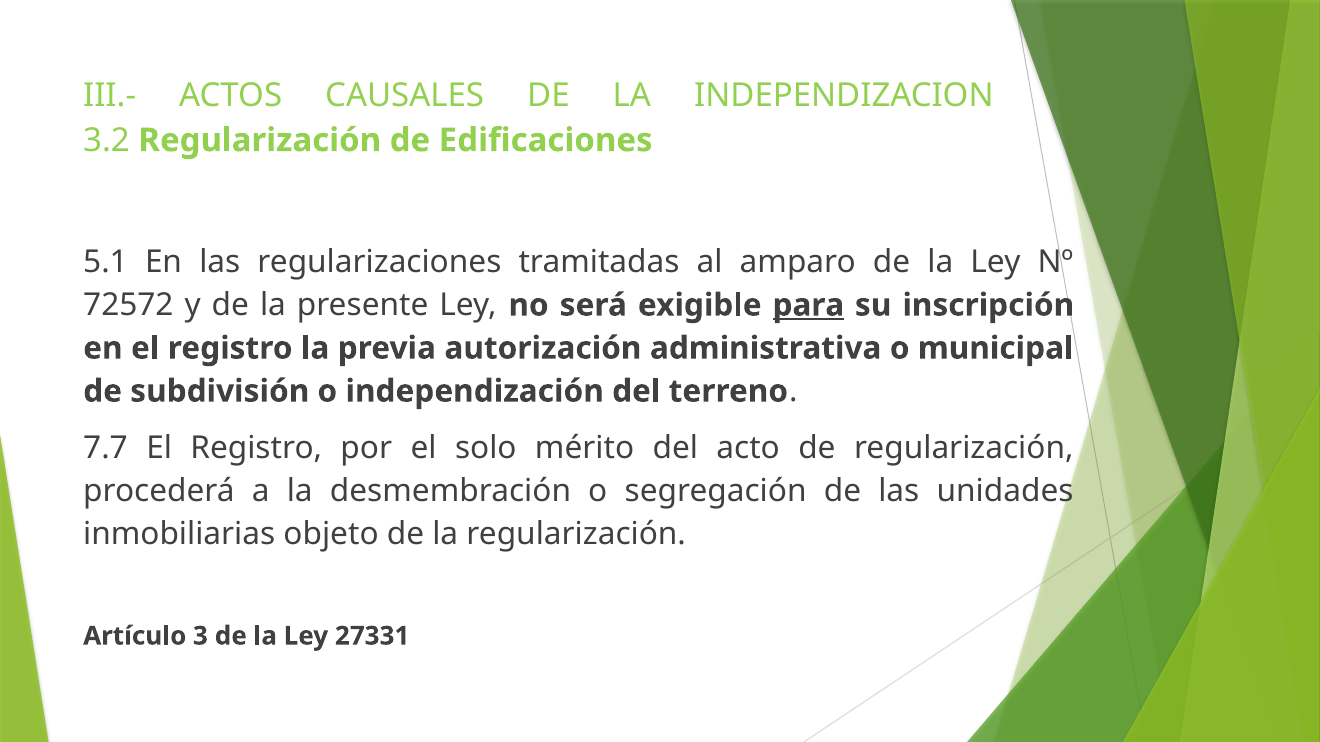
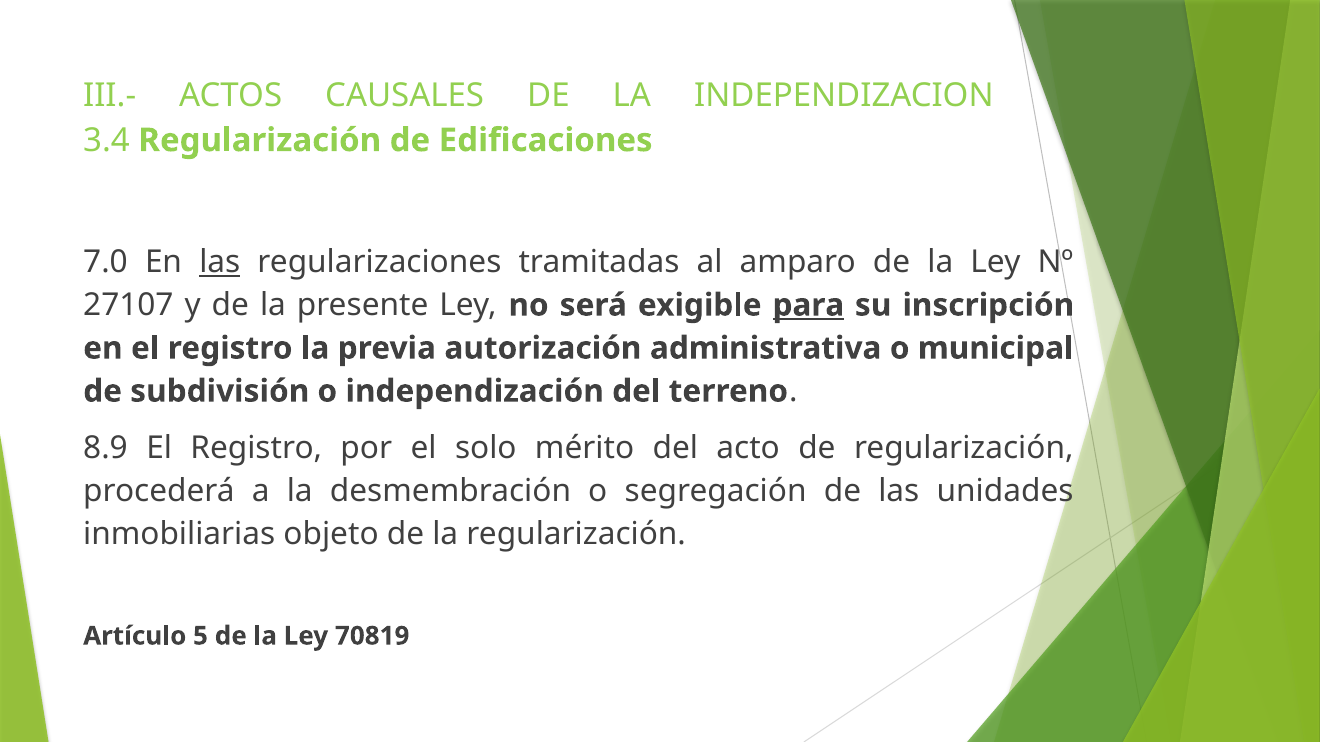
3.2: 3.2 -> 3.4
5.1: 5.1 -> 7.0
las at (220, 262) underline: none -> present
72572: 72572 -> 27107
7.7: 7.7 -> 8.9
3: 3 -> 5
27331: 27331 -> 70819
